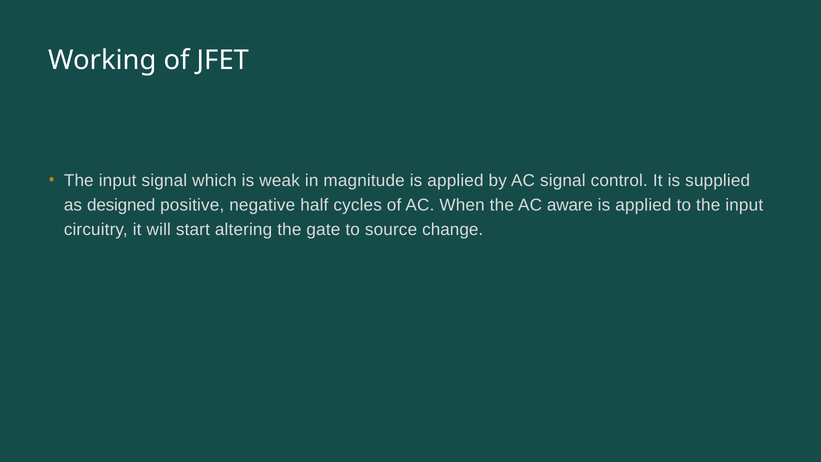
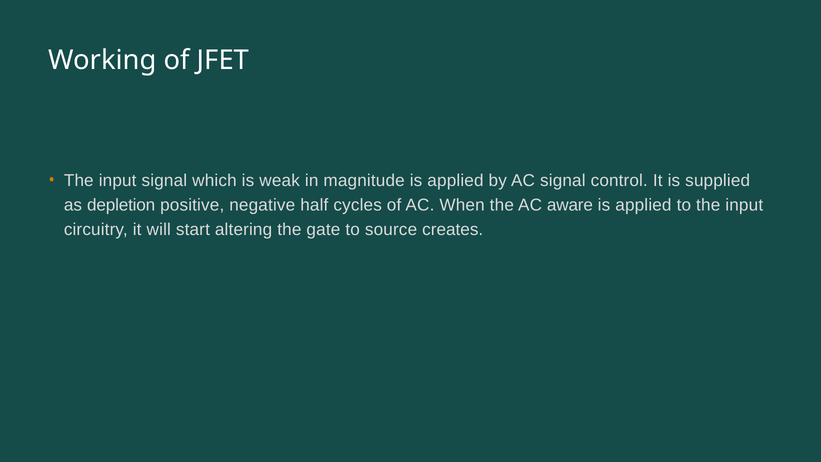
designed: designed -> depletion
change: change -> creates
